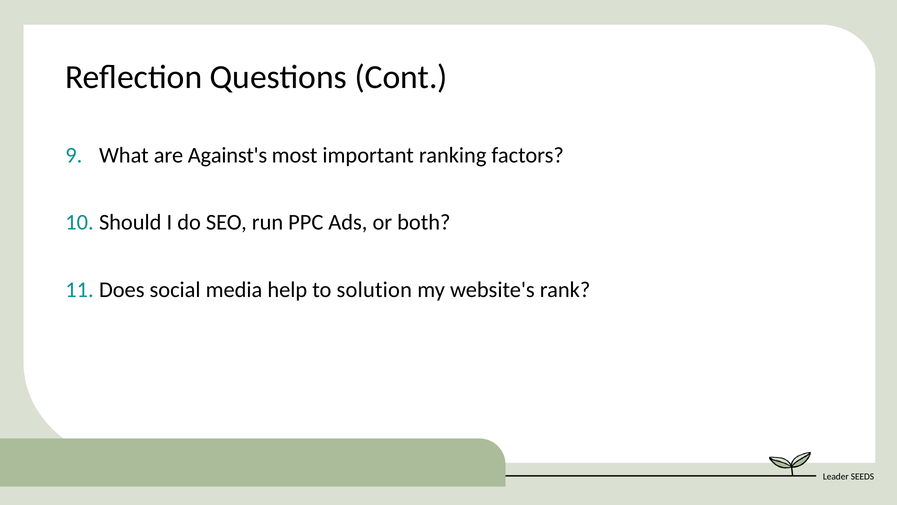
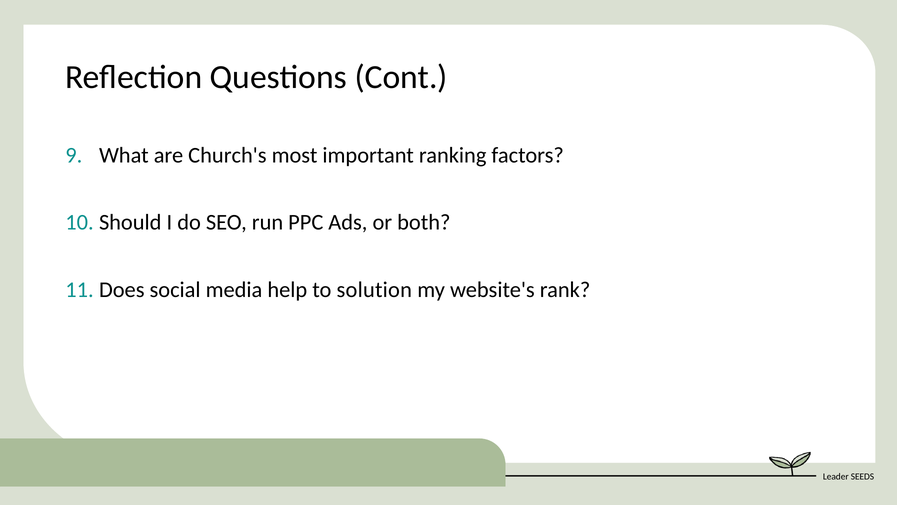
Against's: Against's -> Church's
